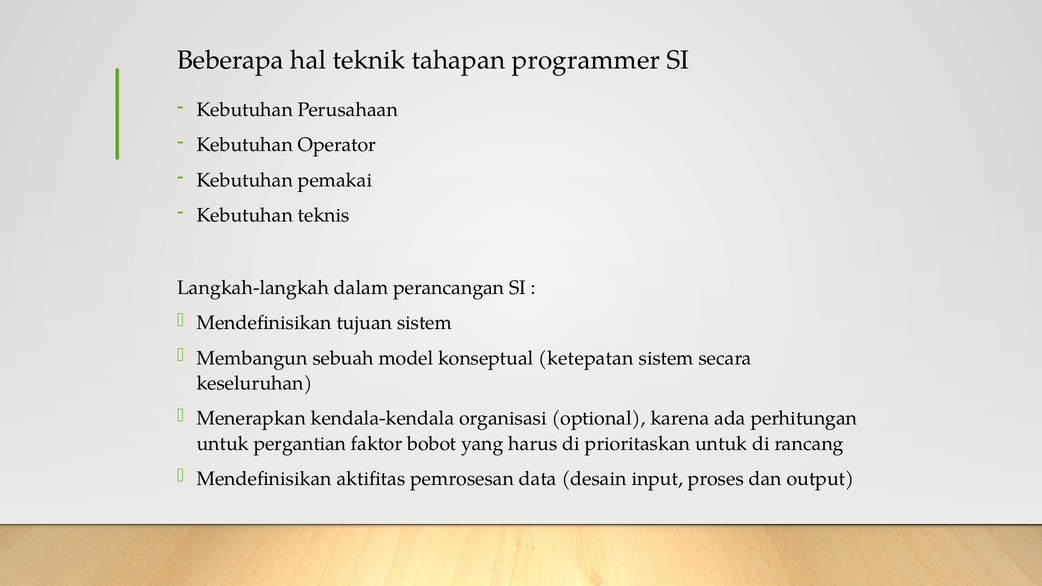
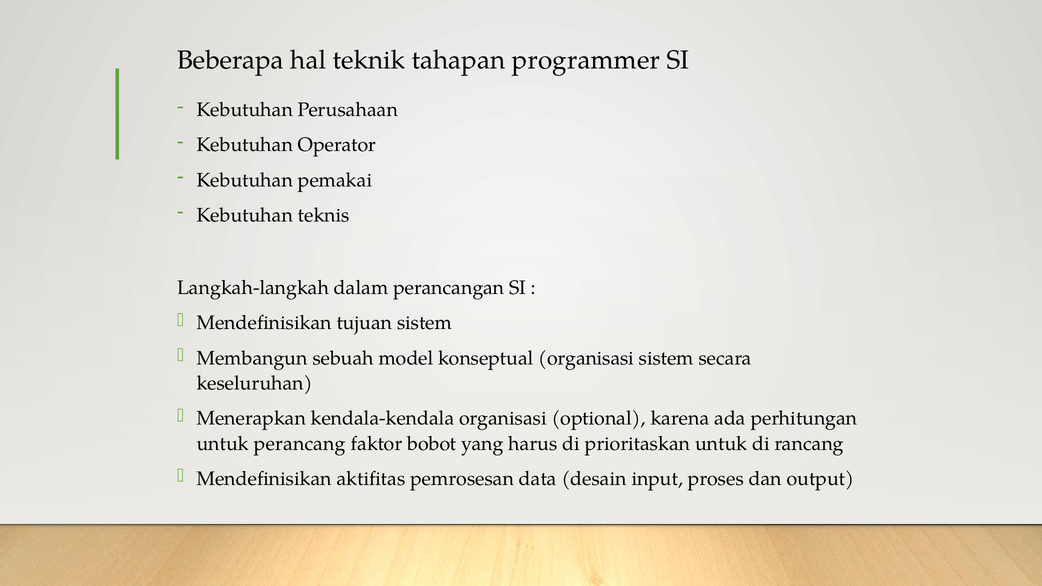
konseptual ketepatan: ketepatan -> organisasi
pergantian: pergantian -> perancang
